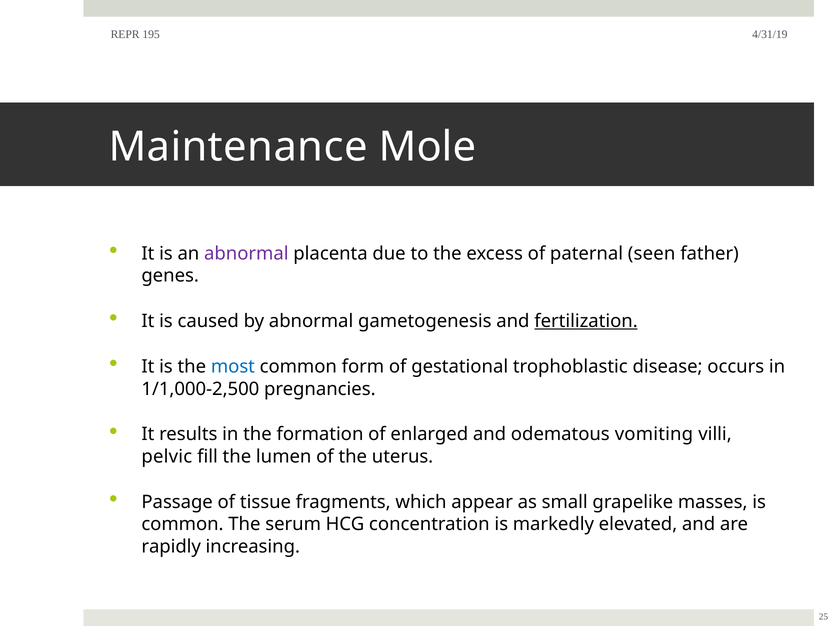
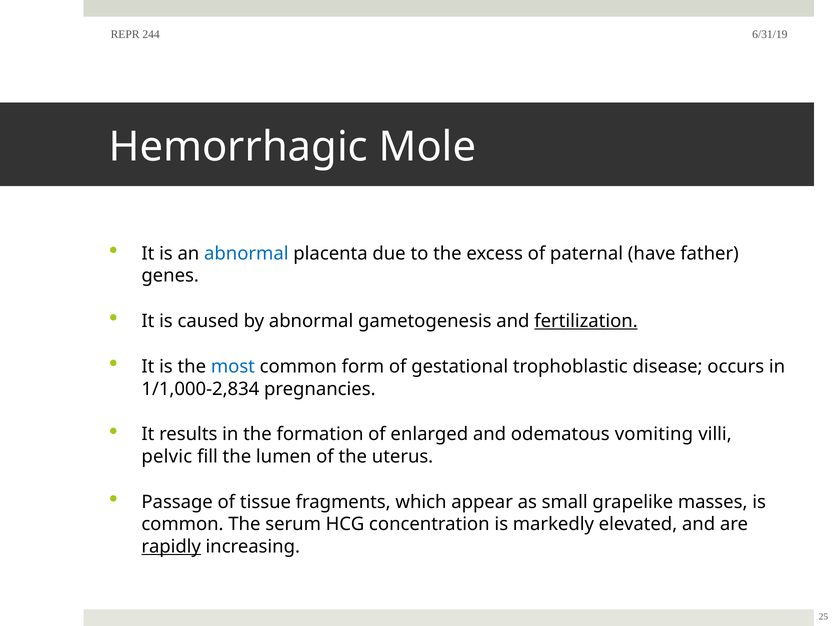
195: 195 -> 244
4/31/19: 4/31/19 -> 6/31/19
Maintenance: Maintenance -> Hemorrhagic
abnormal at (246, 254) colour: purple -> blue
seen: seen -> have
1/1,000-2,500: 1/1,000-2,500 -> 1/1,000-2,834
rapidly underline: none -> present
